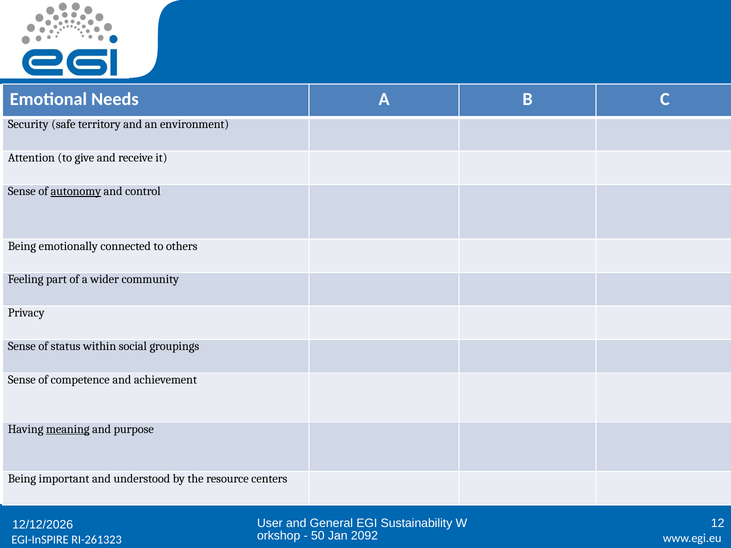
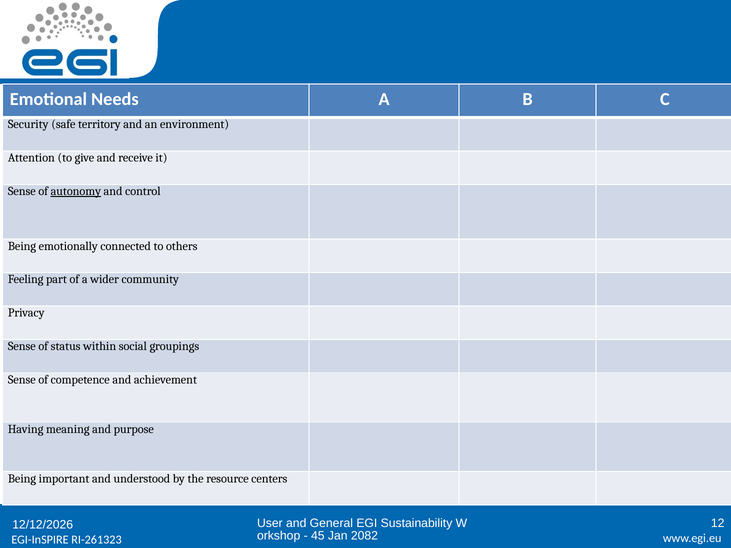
meaning underline: present -> none
50: 50 -> 45
2092: 2092 -> 2082
